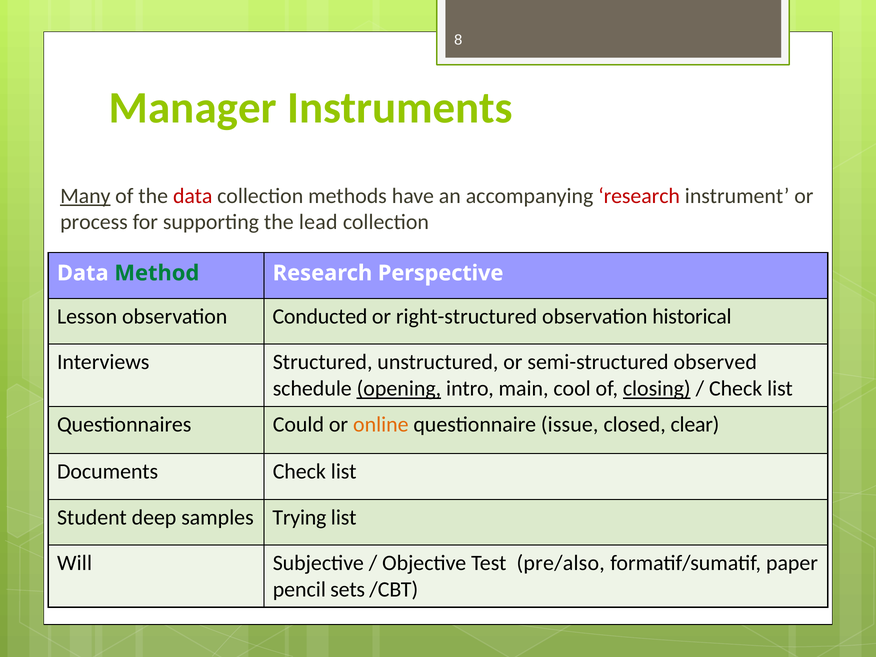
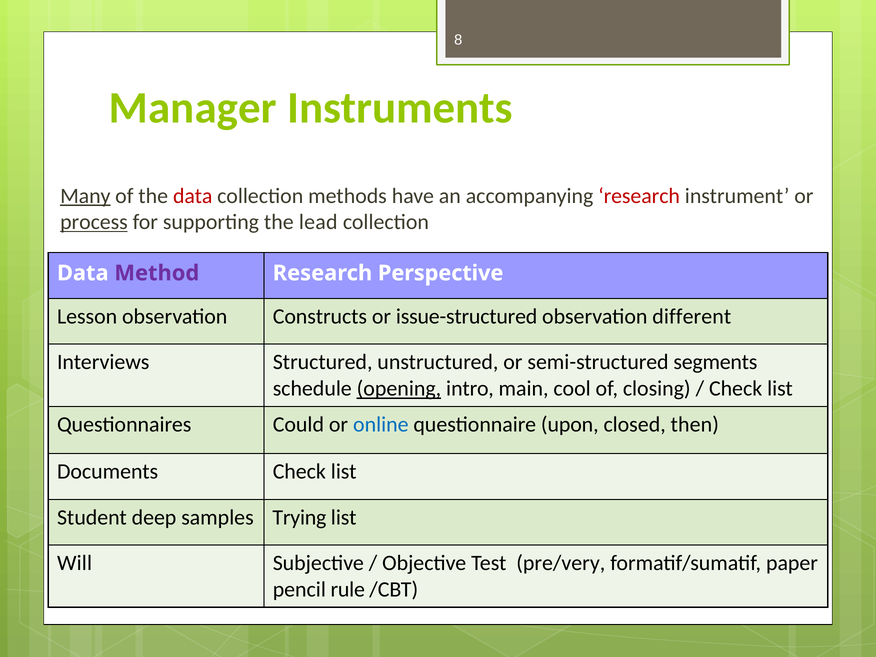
process underline: none -> present
Method colour: green -> purple
Conducted: Conducted -> Constructs
right-structured: right-structured -> issue-structured
historical: historical -> different
observed: observed -> segments
closing underline: present -> none
online colour: orange -> blue
issue: issue -> upon
clear: clear -> then
pre/also: pre/also -> pre/very
sets: sets -> rule
